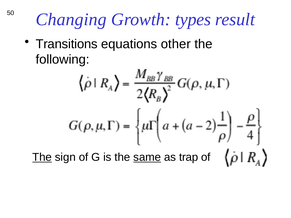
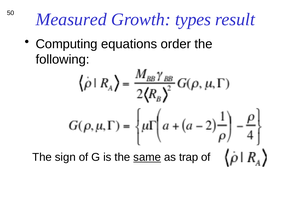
Changing: Changing -> Measured
Transitions: Transitions -> Computing
other: other -> order
The at (42, 157) underline: present -> none
